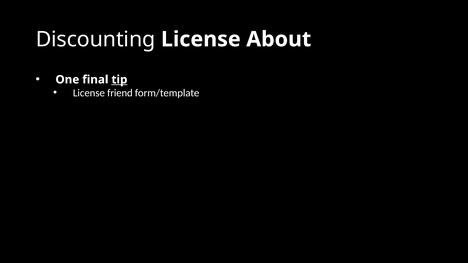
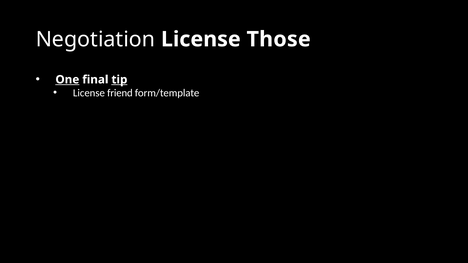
Discounting: Discounting -> Negotiation
About: About -> Those
One underline: none -> present
